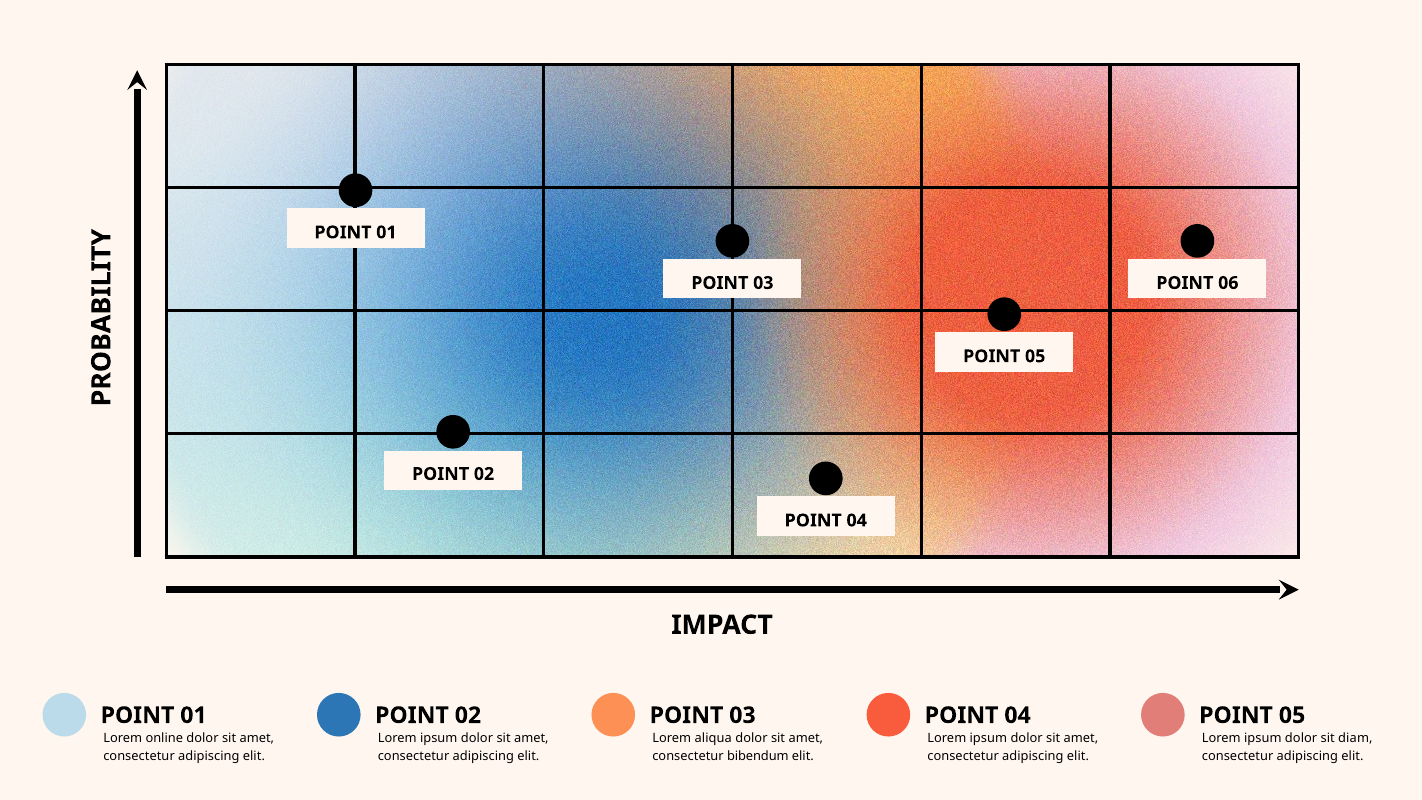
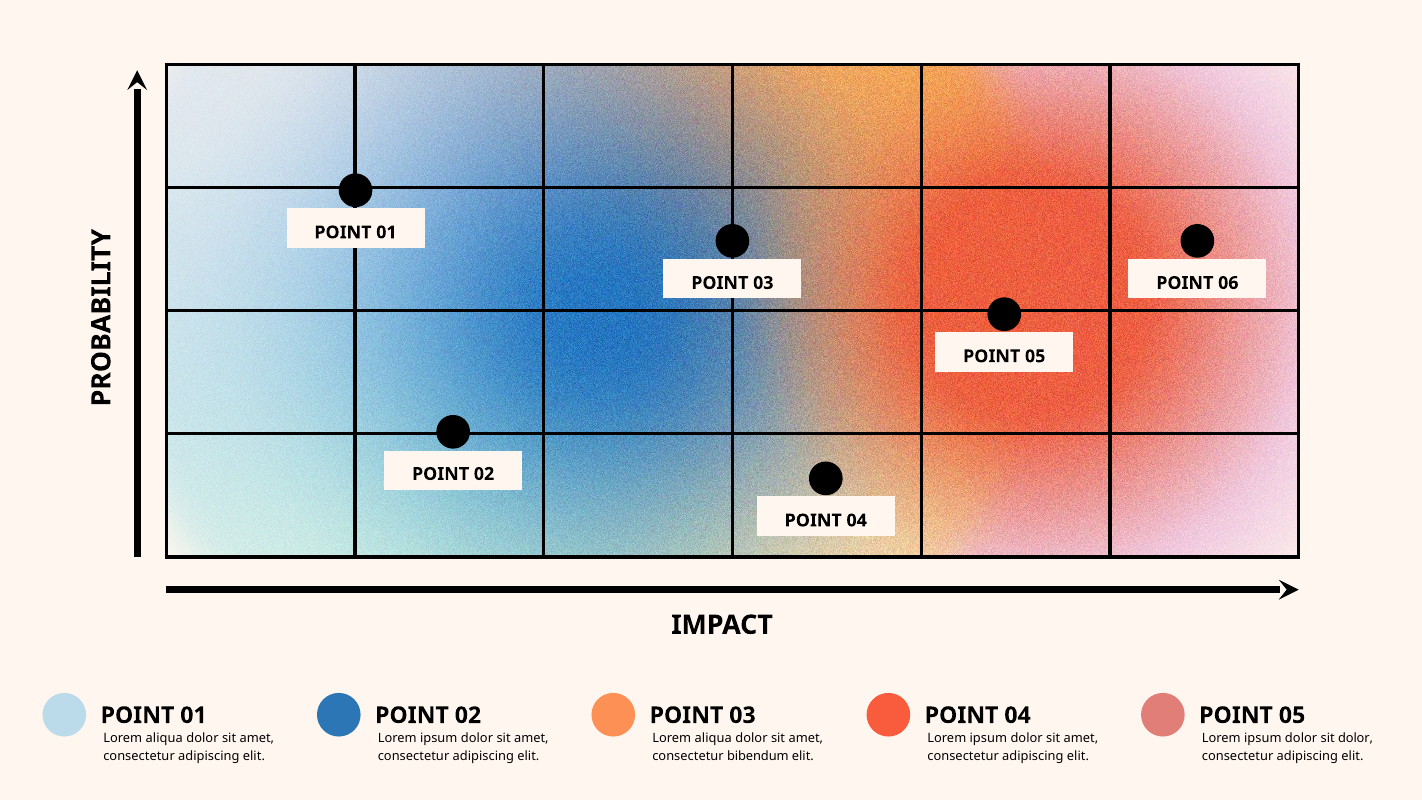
online at (164, 738): online -> aliqua
sit diam: diam -> dolor
